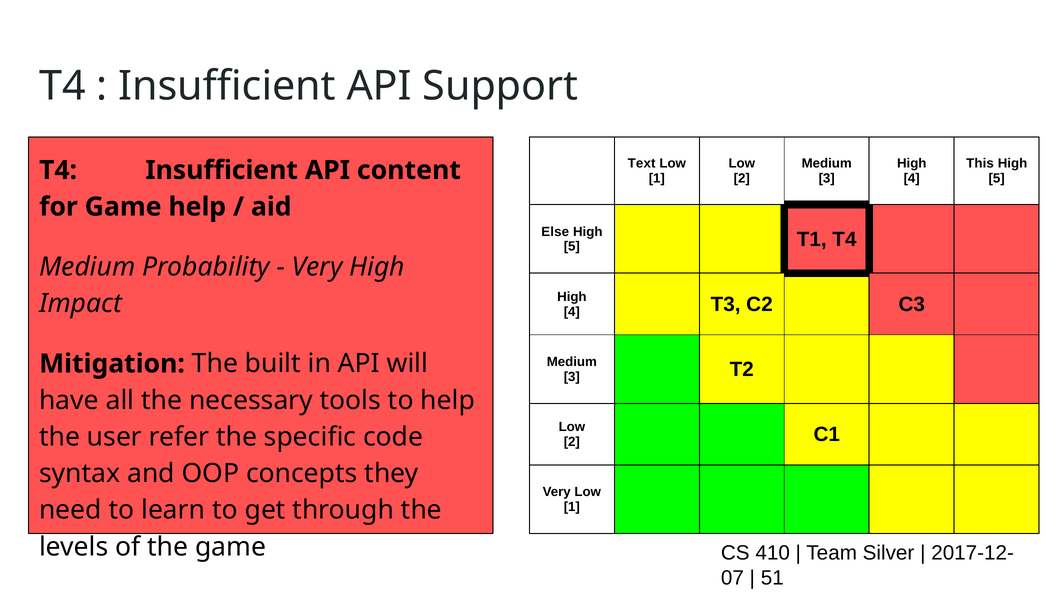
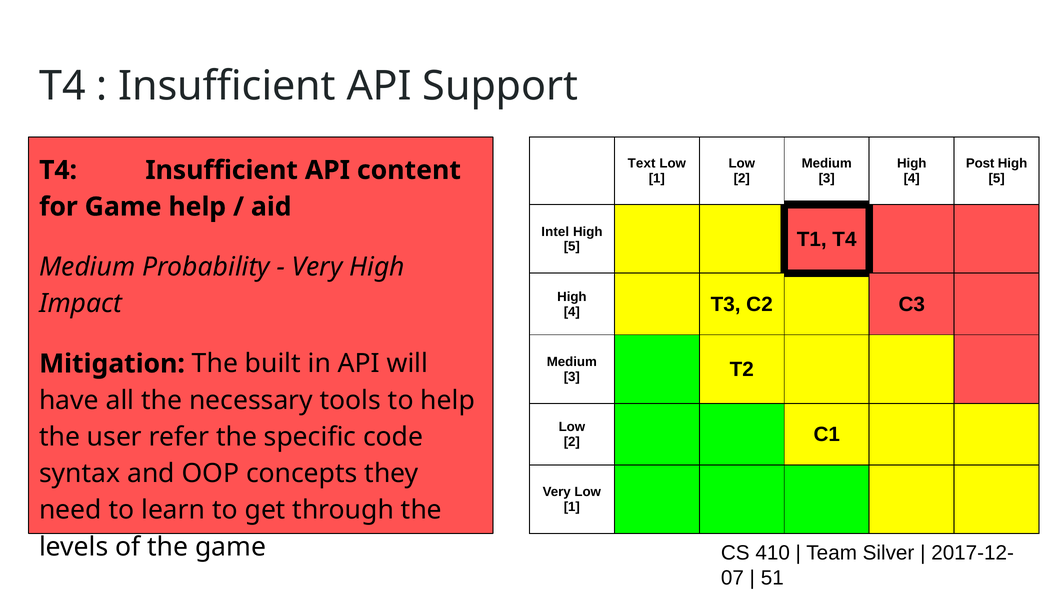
This: This -> Post
Else: Else -> Intel
